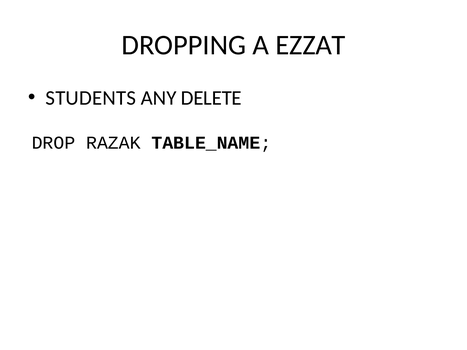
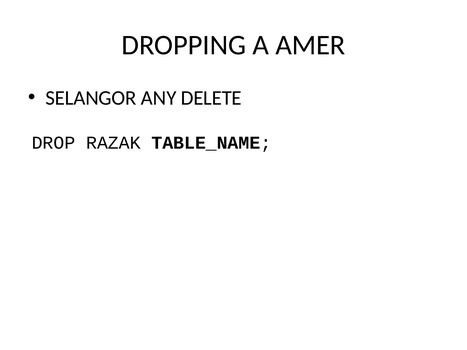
EZZAT: EZZAT -> AMER
STUDENTS: STUDENTS -> SELANGOR
